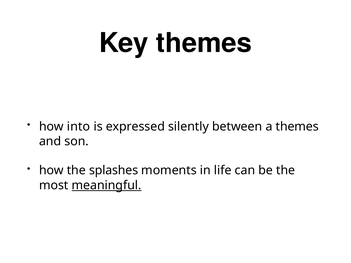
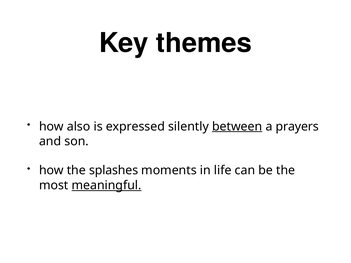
into: into -> also
between underline: none -> present
a themes: themes -> prayers
